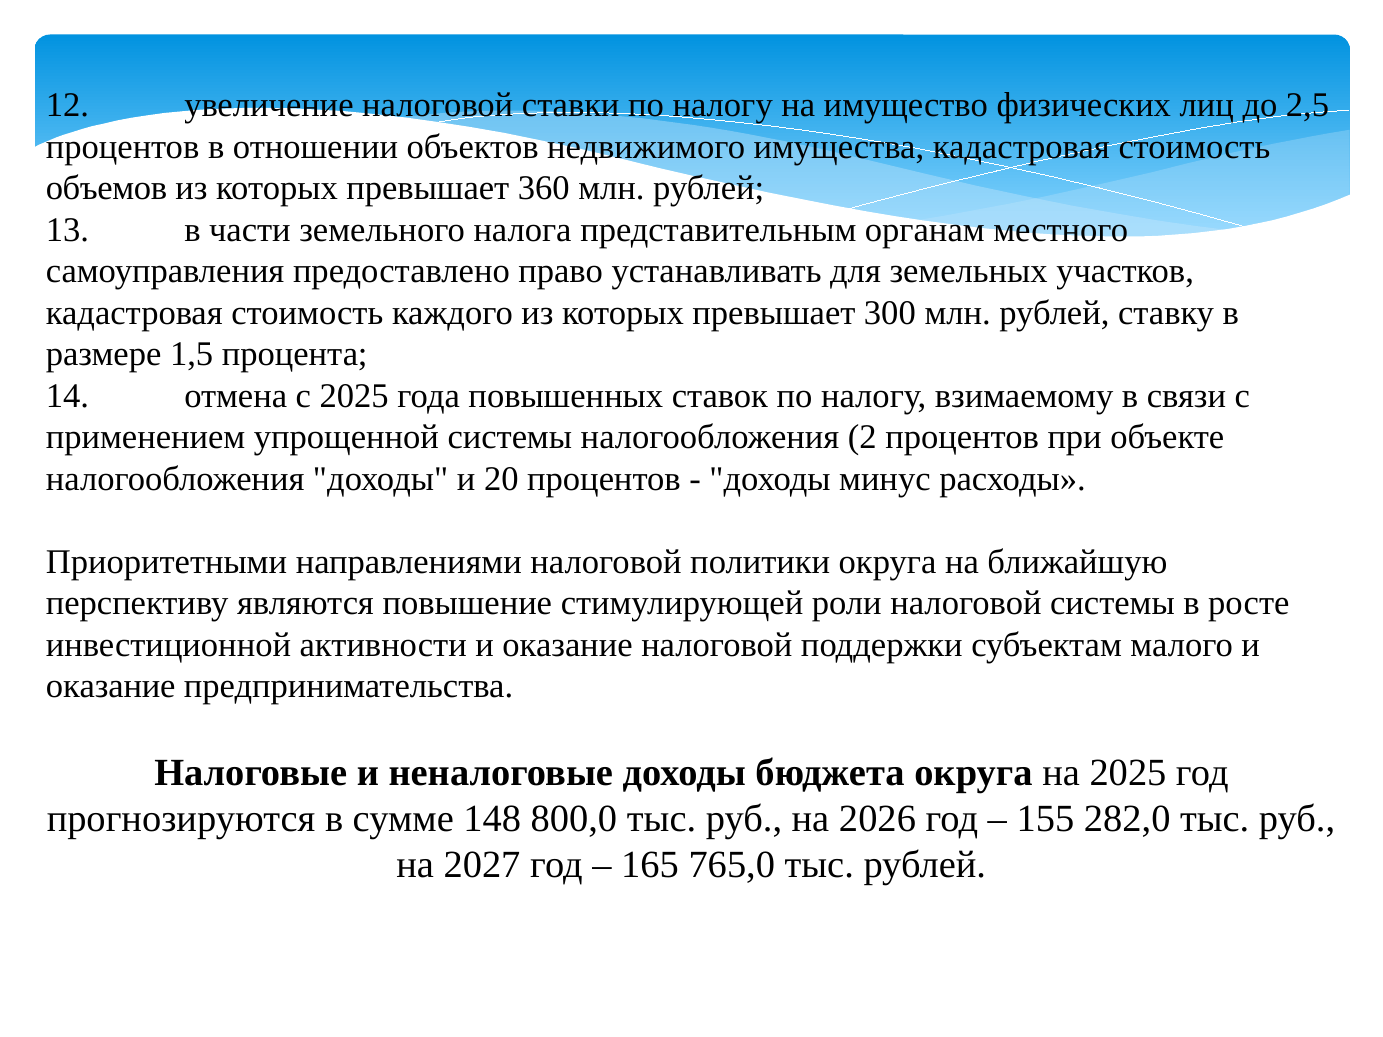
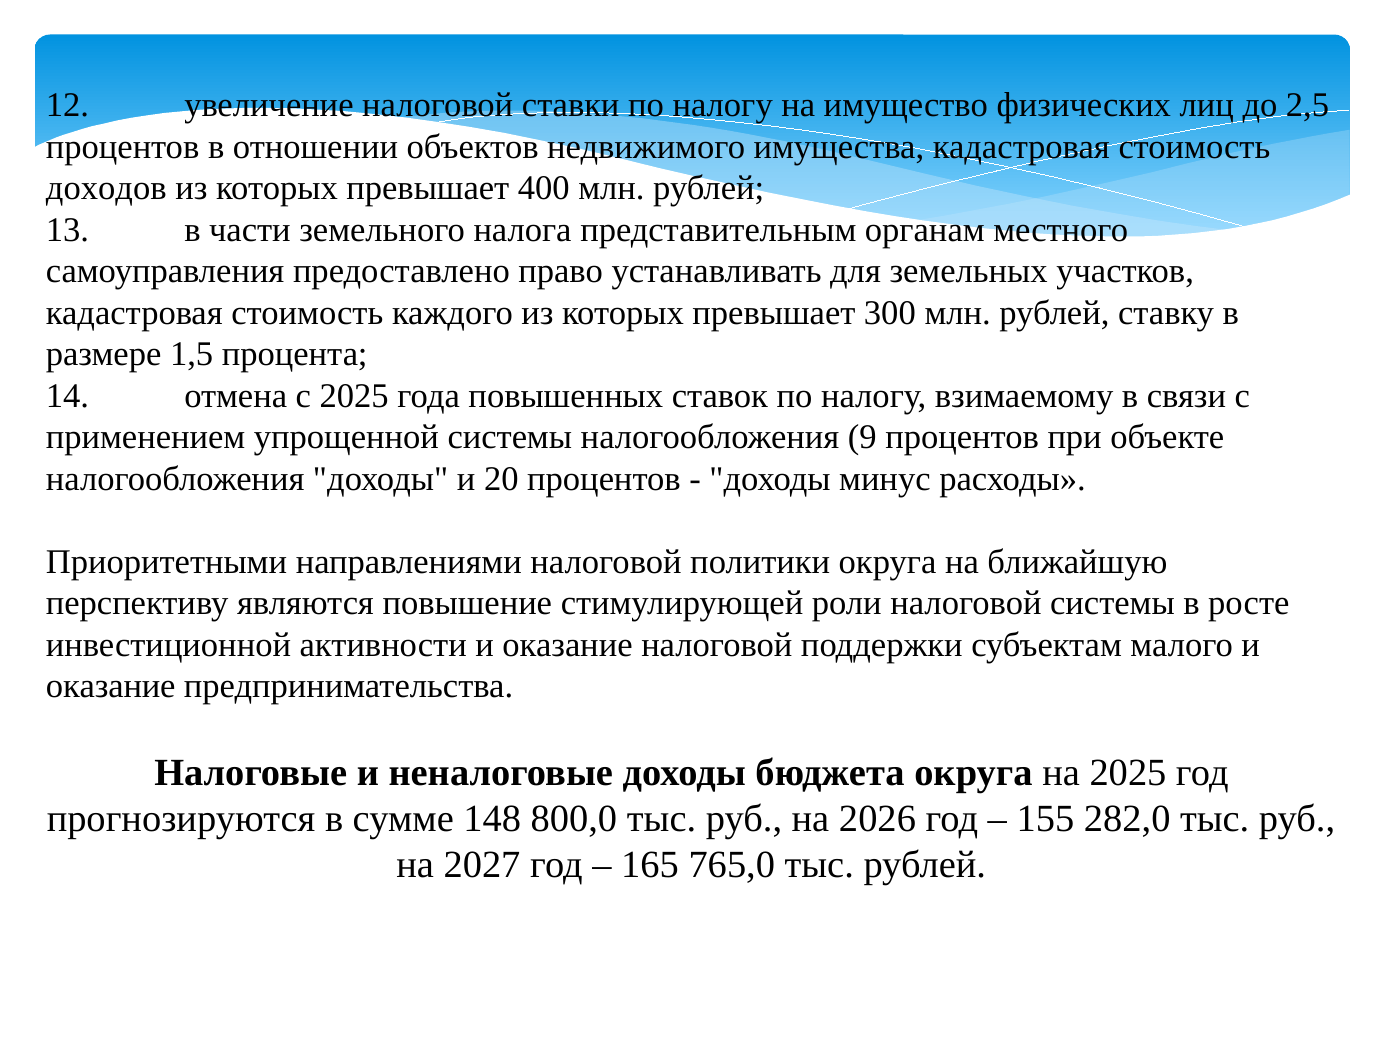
объемов: объемов -> доходов
360: 360 -> 400
2: 2 -> 9
